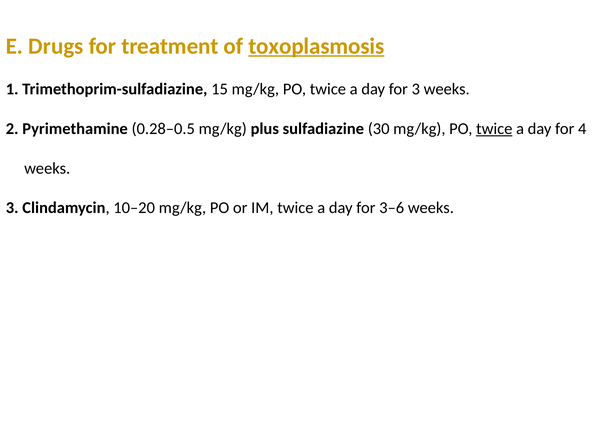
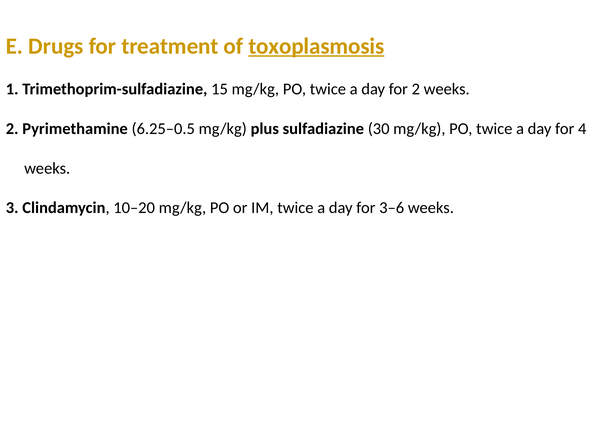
for 3: 3 -> 2
0.28–0.5: 0.28–0.5 -> 6.25–0.5
twice at (494, 129) underline: present -> none
